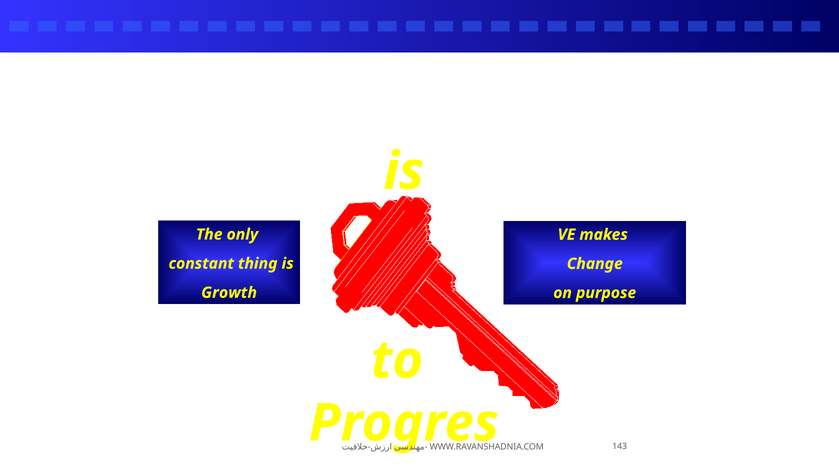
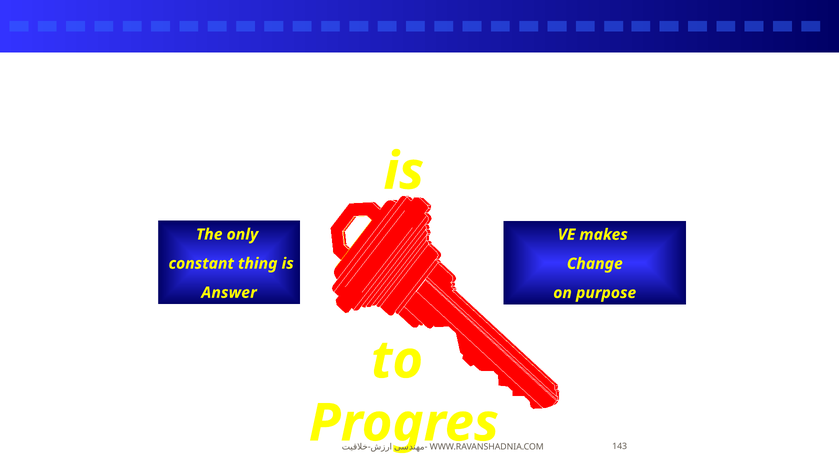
Growth: Growth -> Answer
